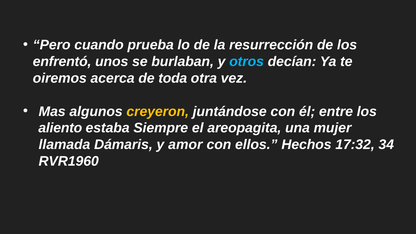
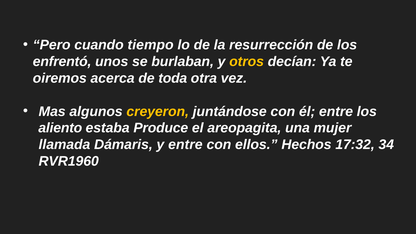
prueba: prueba -> tiempo
otros colour: light blue -> yellow
Siempre: Siempre -> Produce
y amor: amor -> entre
